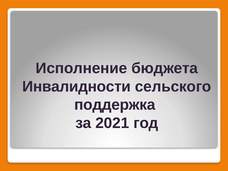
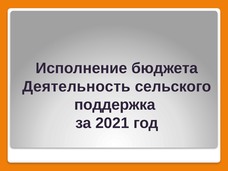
Инвалидности: Инвалидности -> Деятельность
